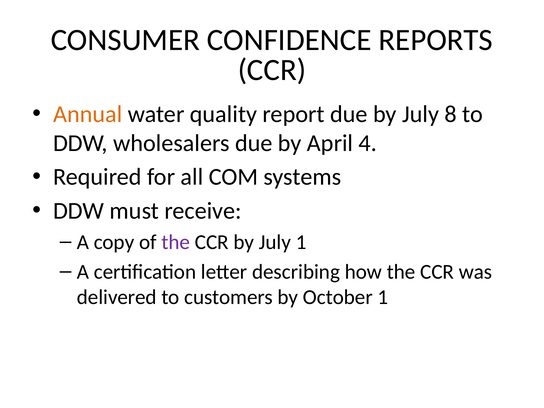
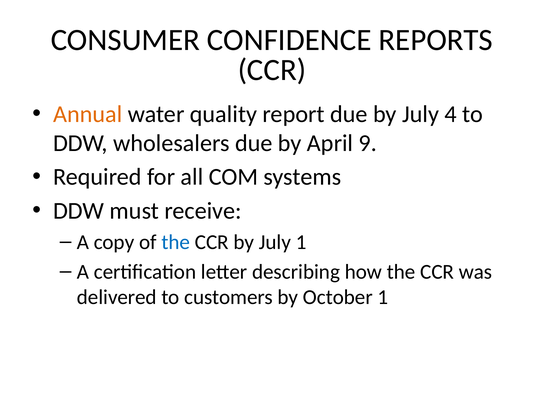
8: 8 -> 4
4: 4 -> 9
the at (176, 242) colour: purple -> blue
